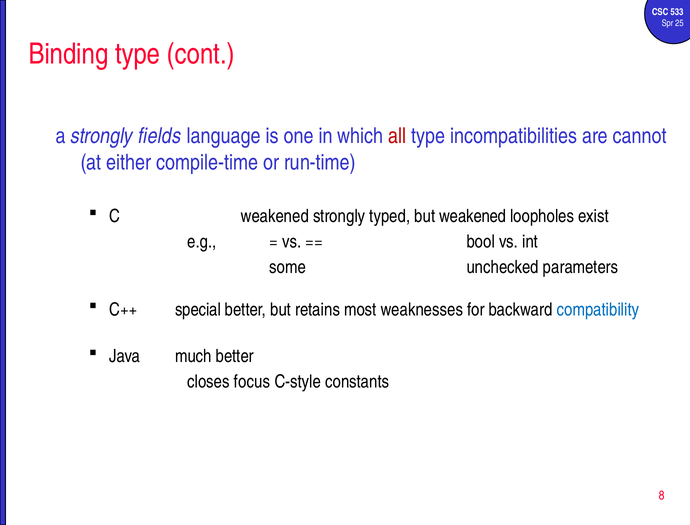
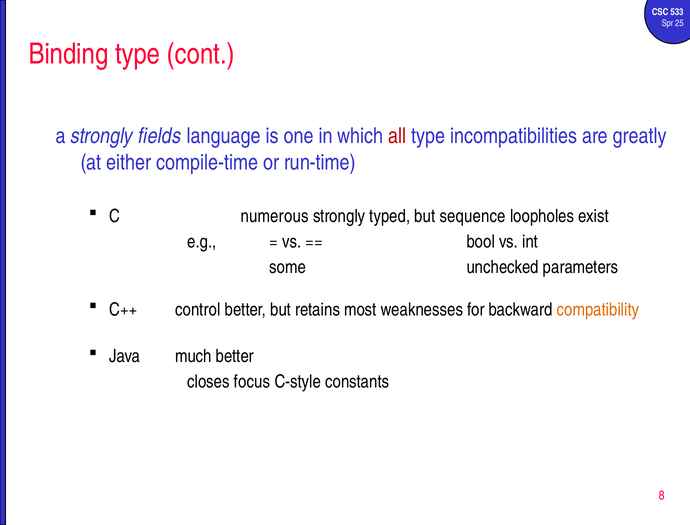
cannot: cannot -> greatly
C weakened: weakened -> numerous
but weakened: weakened -> sequence
special: special -> control
compatibility colour: blue -> orange
